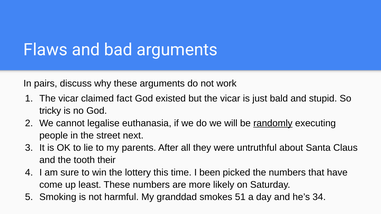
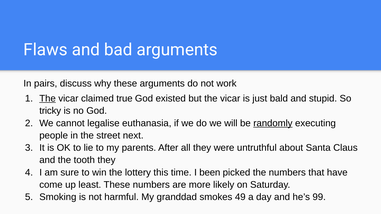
The at (48, 99) underline: none -> present
fact: fact -> true
tooth their: their -> they
51: 51 -> 49
34: 34 -> 99
